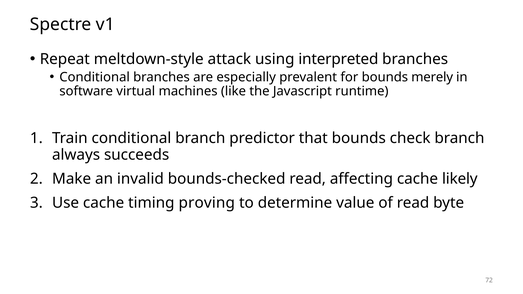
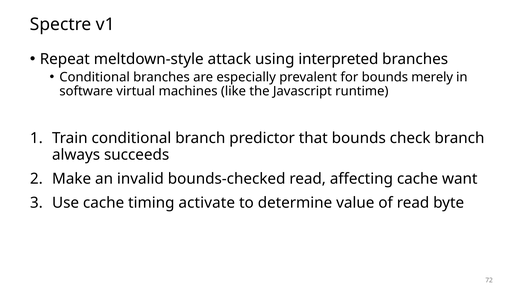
likely: likely -> want
proving: proving -> activate
